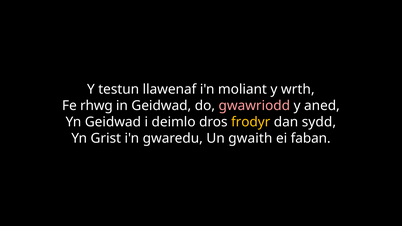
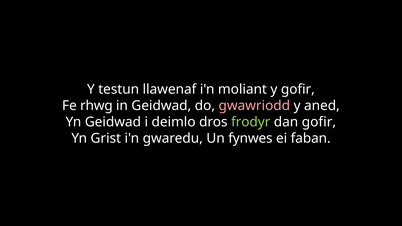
y wrth: wrth -> gofir
frodyr colour: yellow -> light green
dan sydd: sydd -> gofir
gwaith: gwaith -> fynwes
